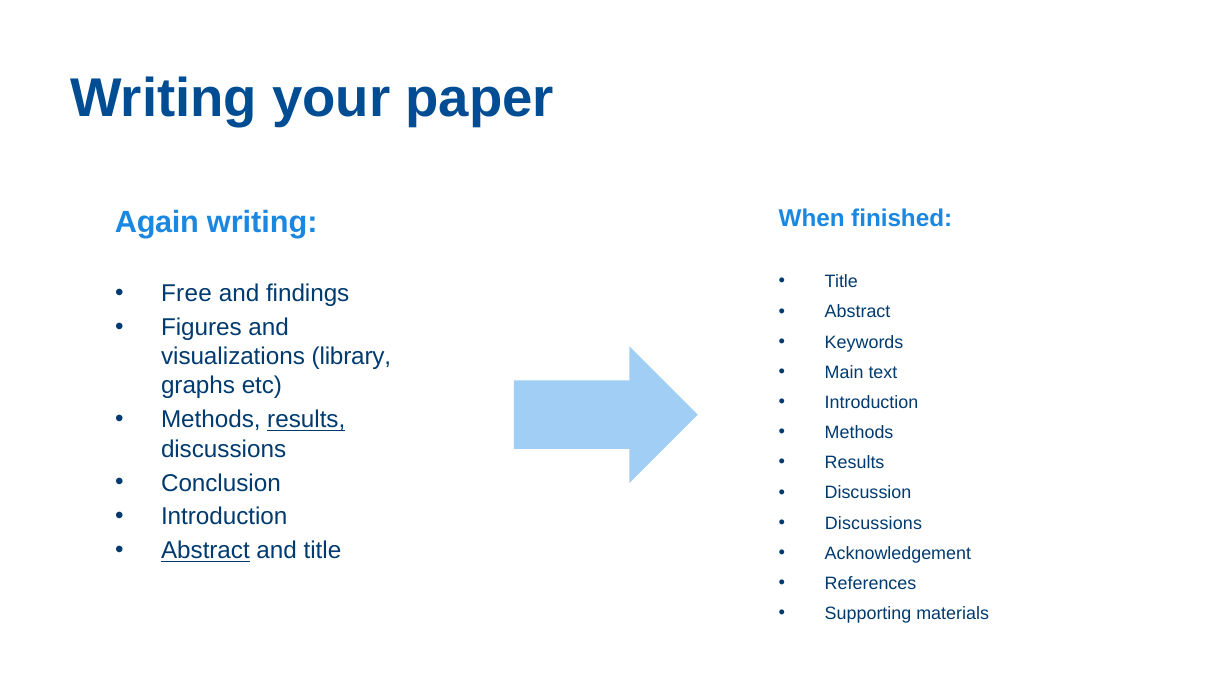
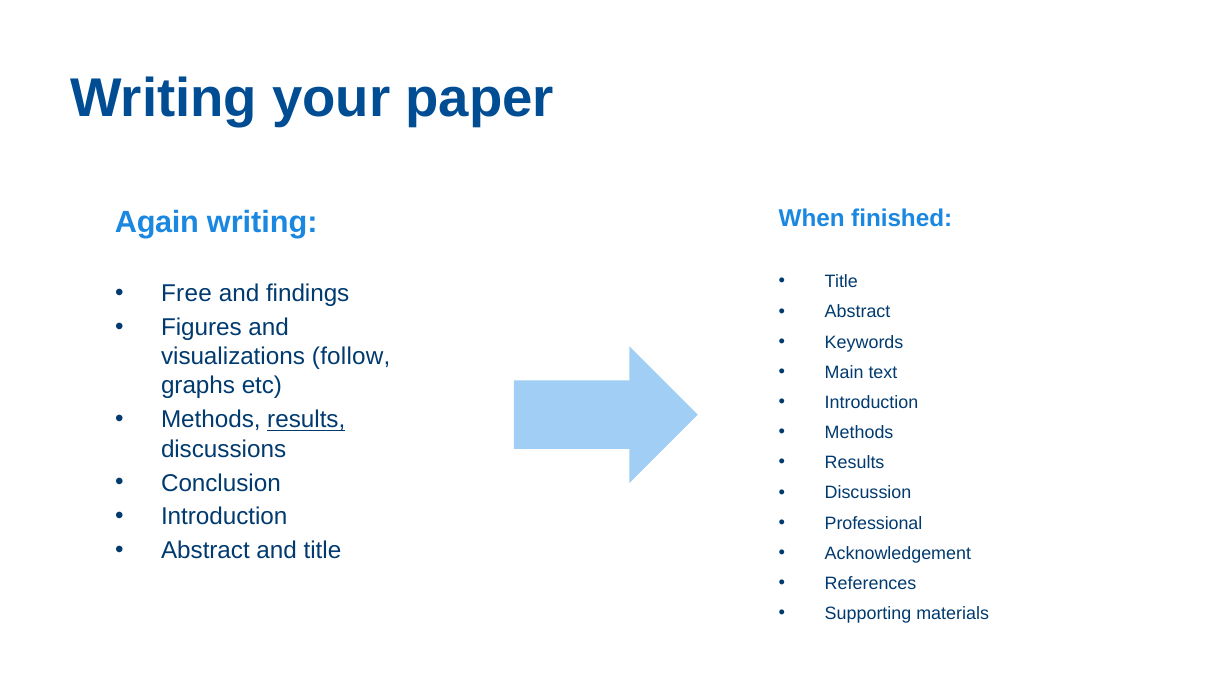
library: library -> follow
Discussions at (873, 523): Discussions -> Professional
Abstract at (205, 551) underline: present -> none
